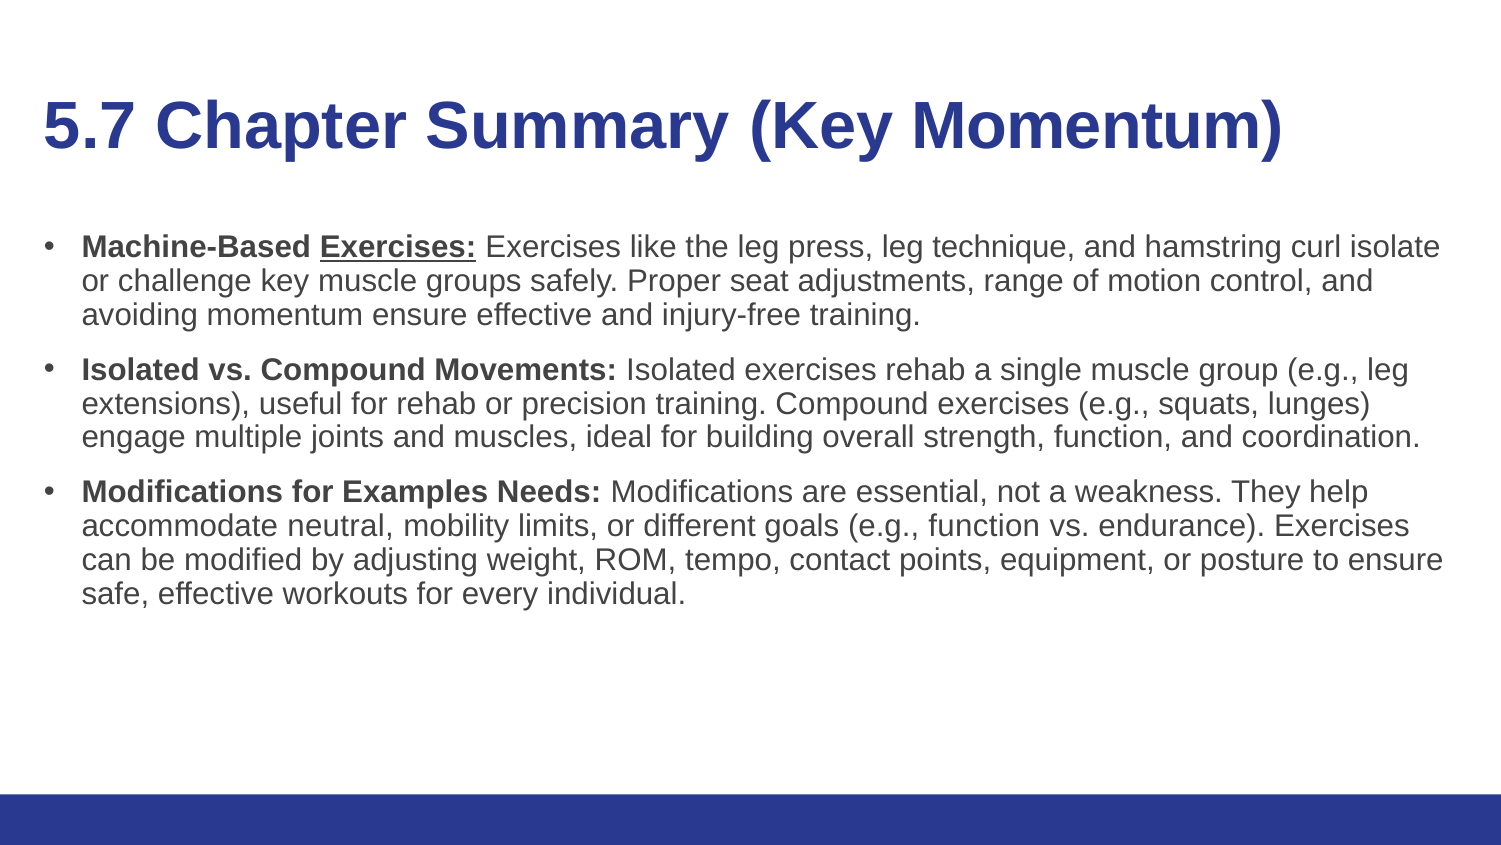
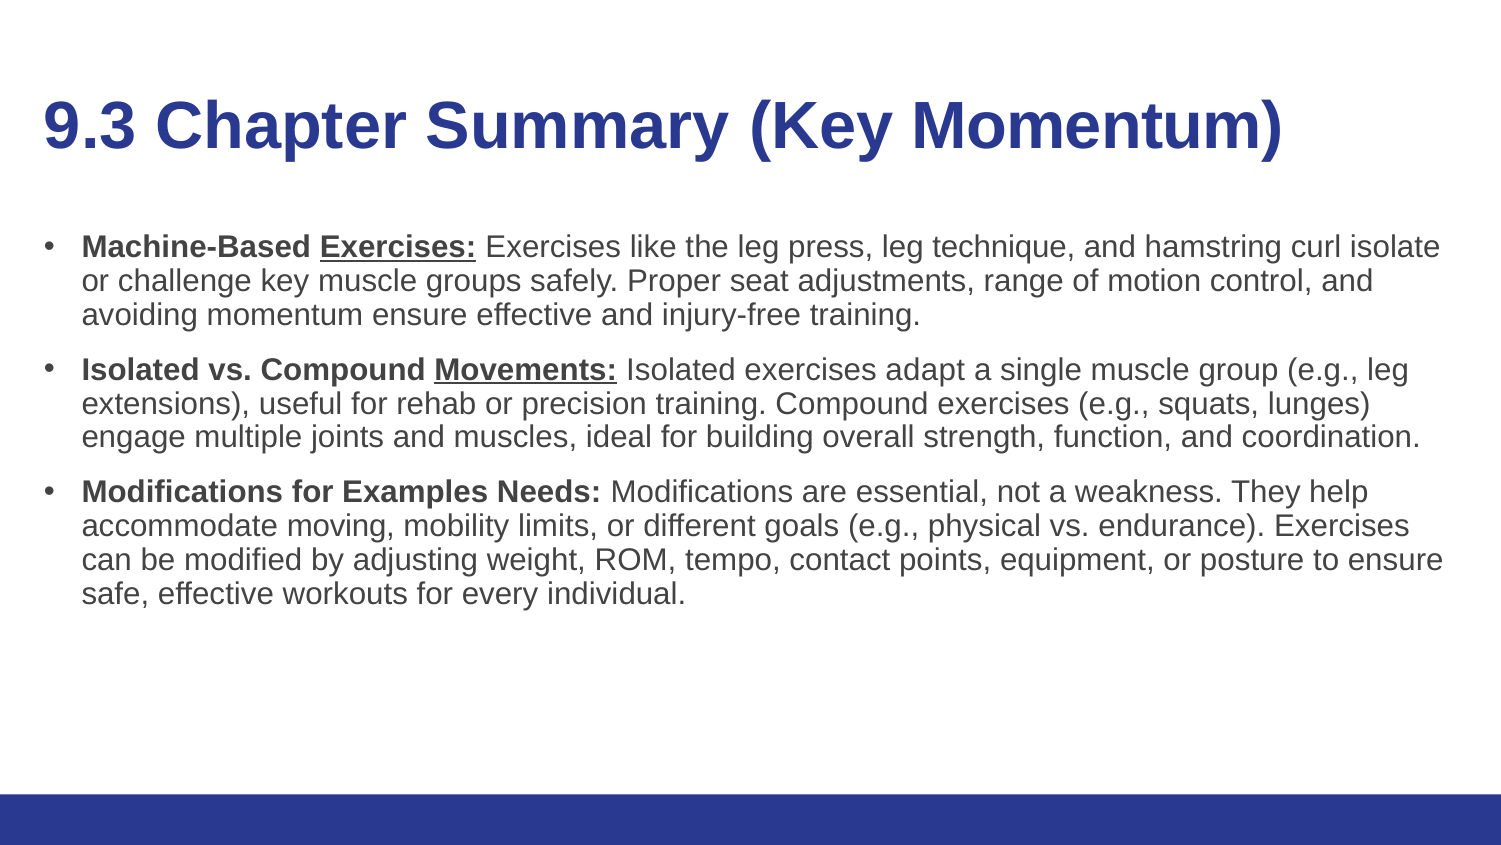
5.7: 5.7 -> 9.3
Movements underline: none -> present
exercises rehab: rehab -> adapt
neutral: neutral -> moving
e.g function: function -> physical
